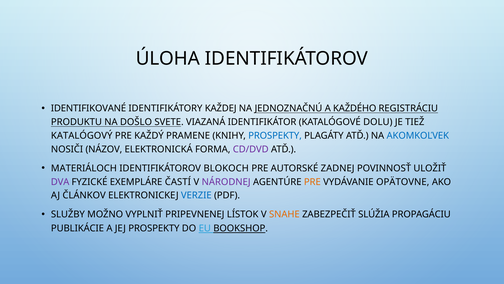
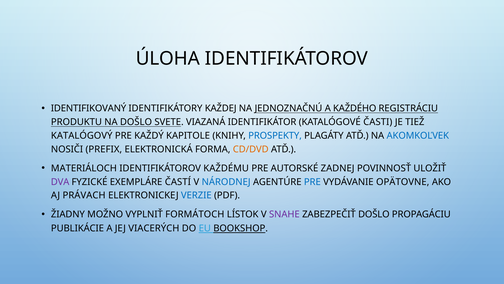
IDENTIFIKOVANÉ: IDENTIFIKOVANÉ -> IDENTIFIKOVANÝ
DOLU: DOLU -> ČASTI
PRAMENE: PRAMENE -> KAPITOLE
NÁZOV: NÁZOV -> PREFIX
CD/DVD colour: purple -> orange
BLOKOCH: BLOKOCH -> KAŽDÉMU
NÁRODNEJ colour: purple -> blue
PRE at (312, 182) colour: orange -> blue
ČLÁNKOV: ČLÁNKOV -> PRÁVACH
SLUŽBY: SLUŽBY -> ŽIADNY
PRIPEVNENEJ: PRIPEVNENEJ -> FORMÁTOCH
SNAHE colour: orange -> purple
ZABEZPEČIŤ SLÚŽIA: SLÚŽIA -> DOŠLO
JEJ PROSPEKTY: PROSPEKTY -> VIACERÝCH
